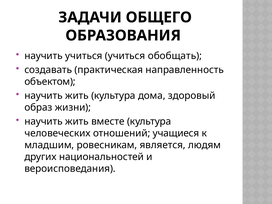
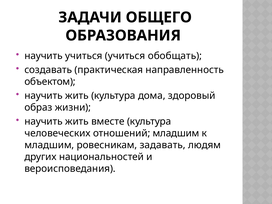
отношений учащиеся: учащиеся -> младшим
является: является -> задавать
